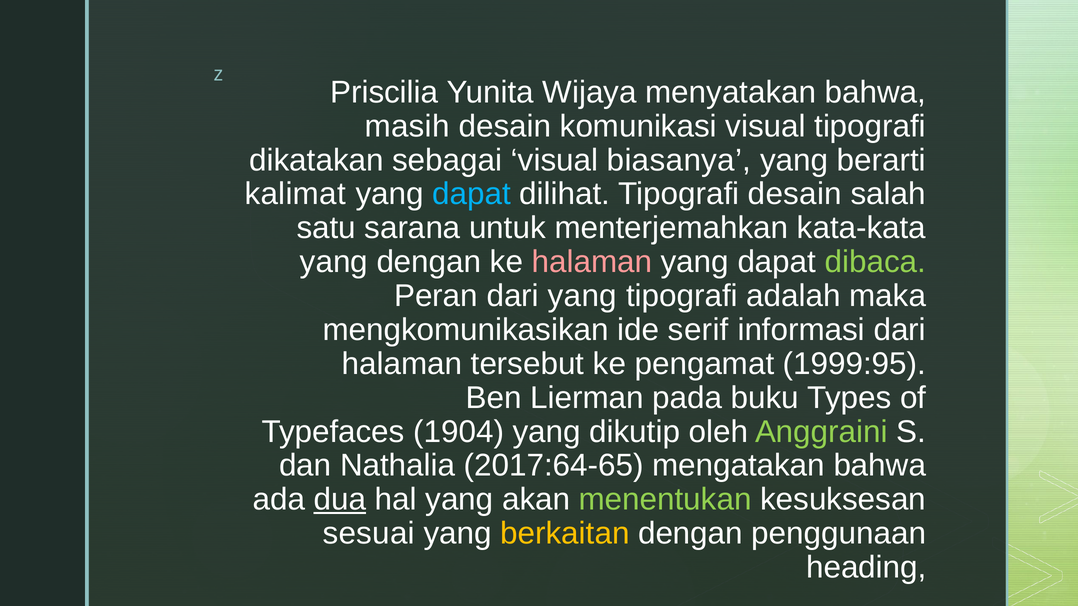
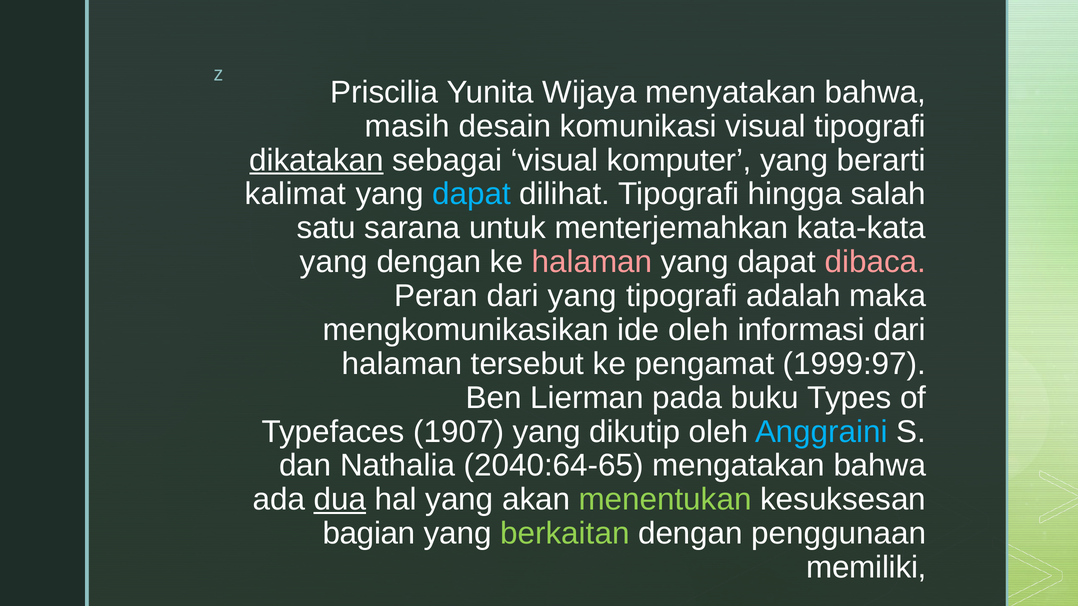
dikatakan underline: none -> present
biasanya: biasanya -> komputer
Tipografi desain: desain -> hingga
dibaca colour: light green -> pink
ide serif: serif -> oleh
1999:95: 1999:95 -> 1999:97
1904: 1904 -> 1907
Anggraini colour: light green -> light blue
2017:64-65: 2017:64-65 -> 2040:64-65
sesuai: sesuai -> bagian
berkaitan colour: yellow -> light green
heading: heading -> memiliki
